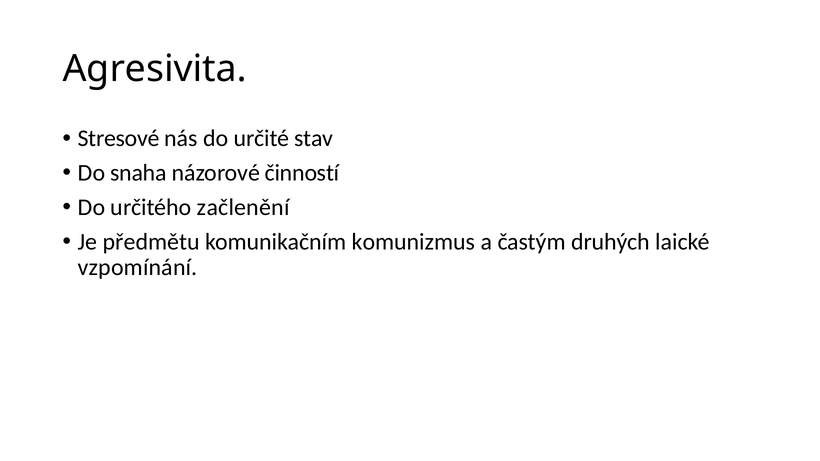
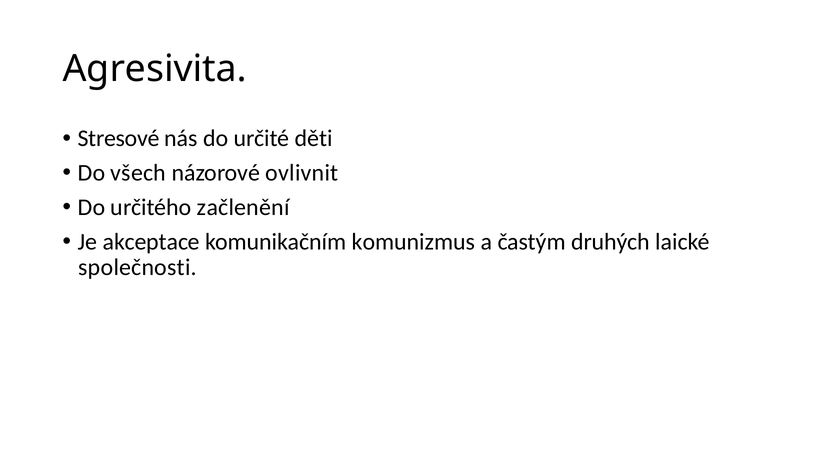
stav: stav -> děti
snaha: snaha -> všech
činností: činností -> ovlivnit
předmětu: předmětu -> akceptace
vzpomínání: vzpomínání -> společnosti
